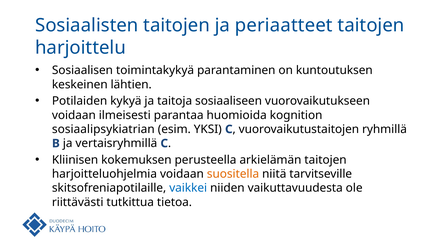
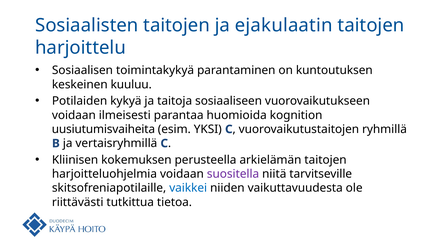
periaatteet: periaatteet -> ejakulaatin
lähtien: lähtien -> kuuluu
sosiaalipsykiatrian: sosiaalipsykiatrian -> uusiutumisvaiheita
suositella colour: orange -> purple
